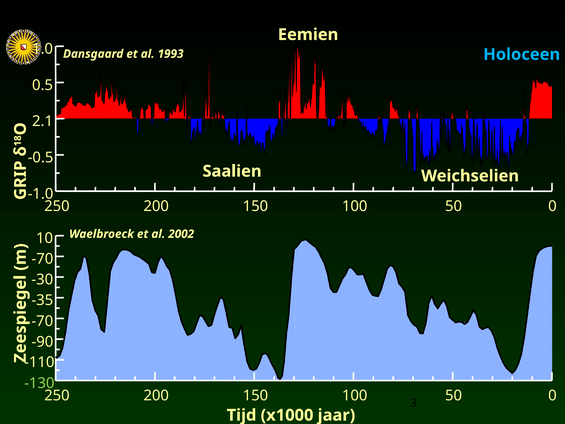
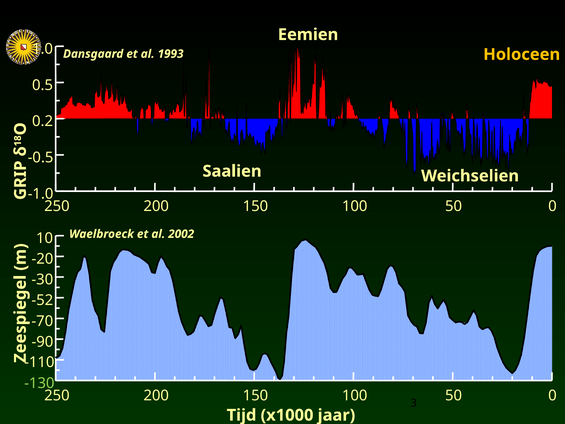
Holoceen colour: light blue -> yellow
2.1: 2.1 -> 0.2
-70 at (42, 259): -70 -> -20
-35: -35 -> -52
